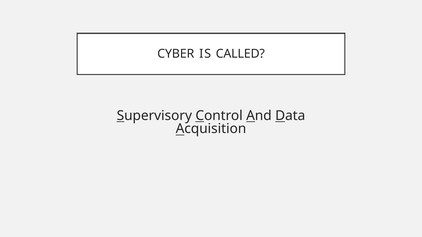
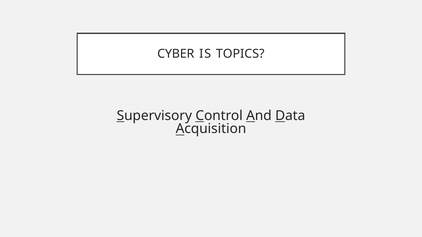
CALLED: CALLED -> TOPICS
